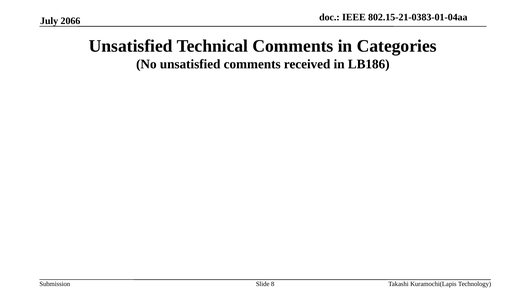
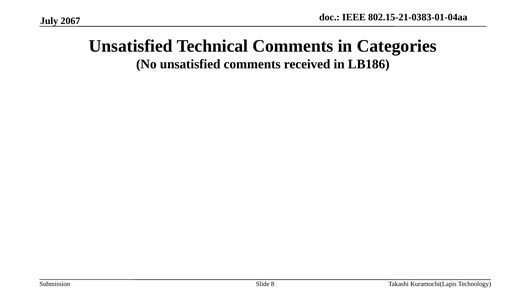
2066: 2066 -> 2067
